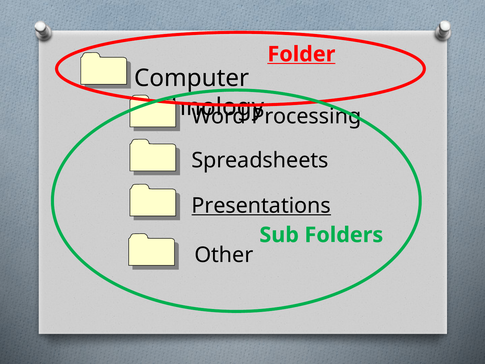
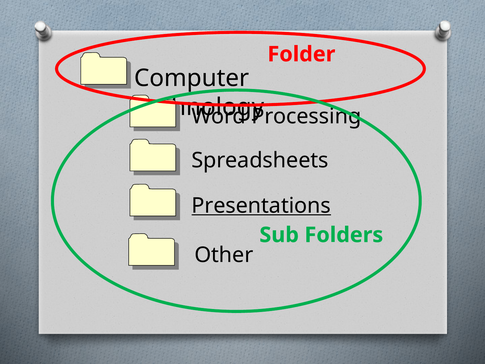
Folder underline: present -> none
